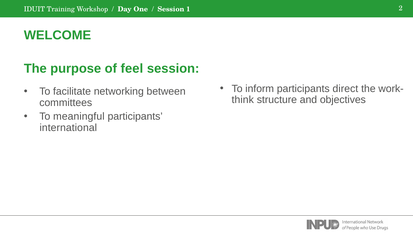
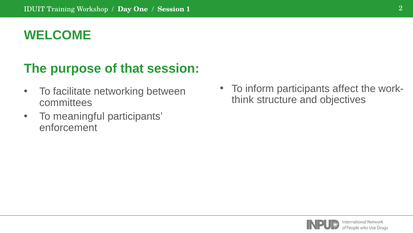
feel: feel -> that
direct: direct -> affect
international: international -> enforcement
